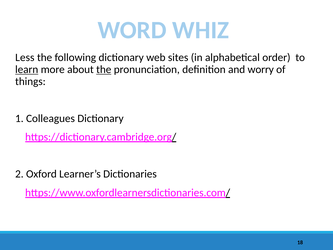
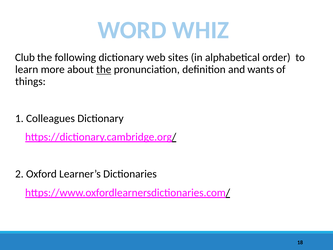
Less: Less -> Club
learn underline: present -> none
worry: worry -> wants
